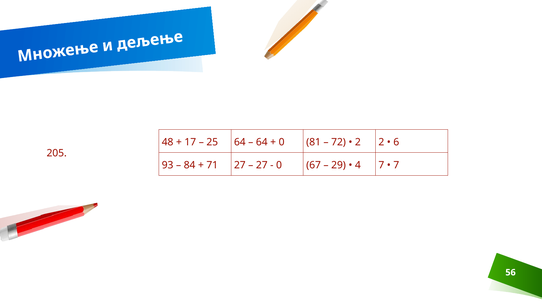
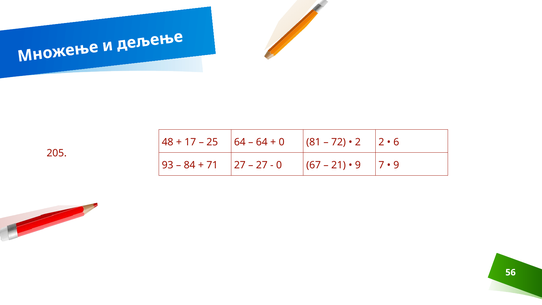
29: 29 -> 21
4 at (358, 165): 4 -> 9
7 at (396, 165): 7 -> 9
